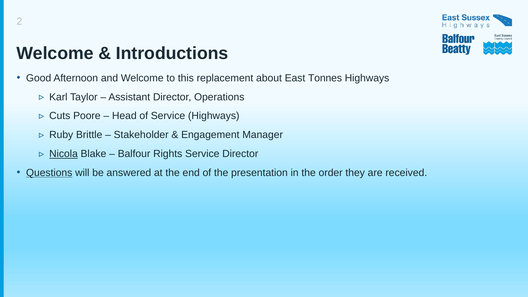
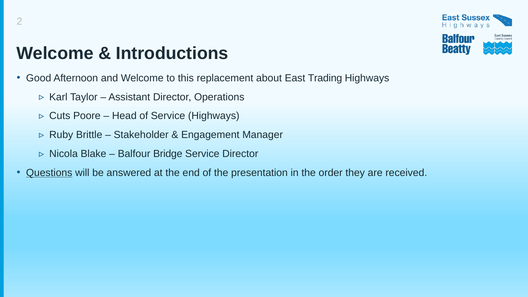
Tonnes: Tonnes -> Trading
Nicola underline: present -> none
Rights: Rights -> Bridge
